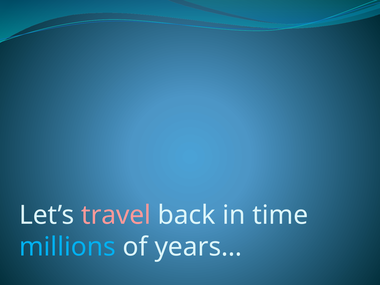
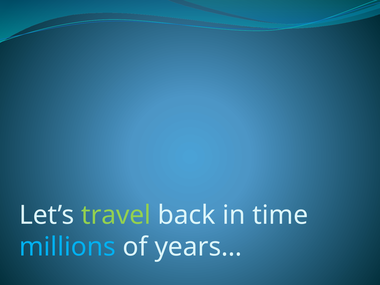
travel colour: pink -> light green
